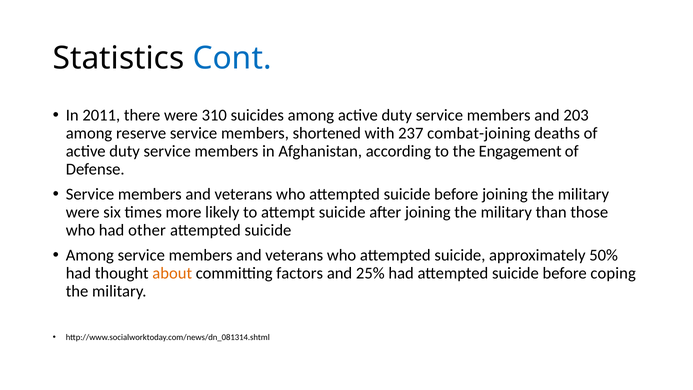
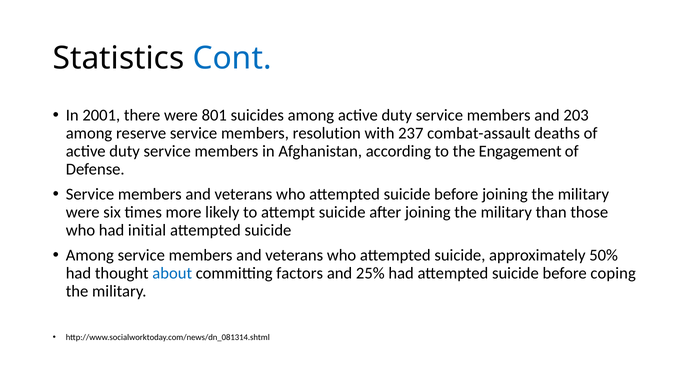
2011: 2011 -> 2001
310: 310 -> 801
shortened: shortened -> resolution
combat-joining: combat-joining -> combat-assault
other: other -> initial
about colour: orange -> blue
